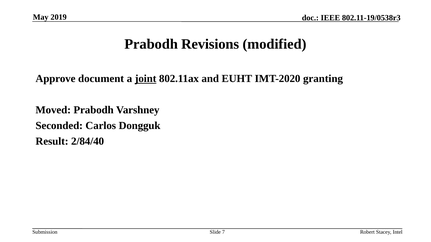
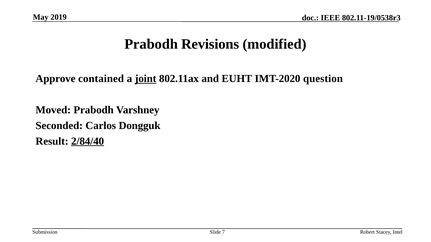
document: document -> contained
granting: granting -> question
2/84/40 underline: none -> present
